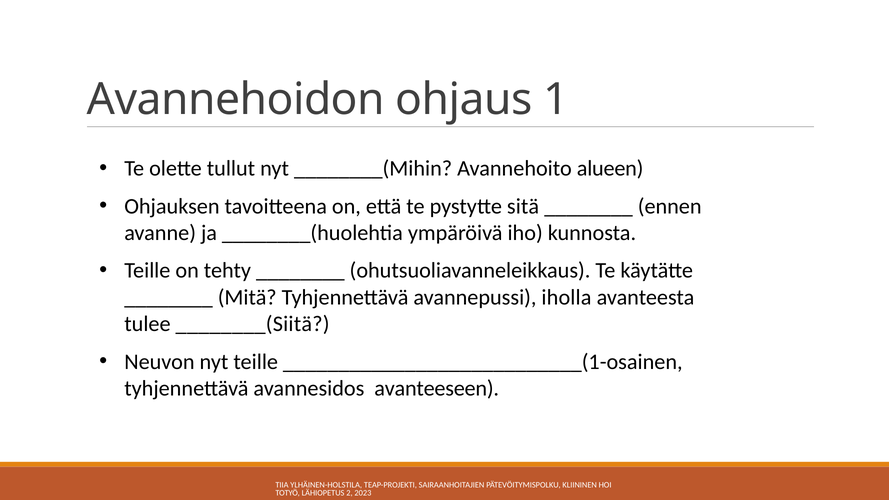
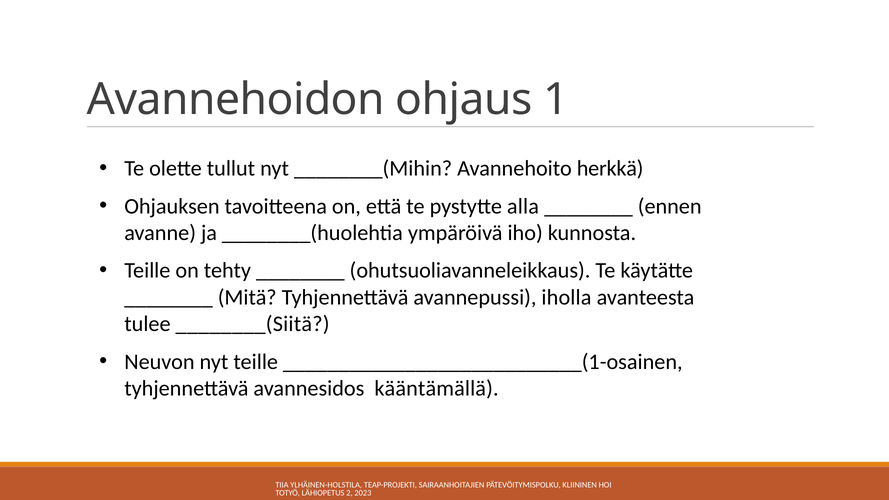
alueen: alueen -> herkkä
sitä: sitä -> alla
avanteeseen: avanteeseen -> kääntämällä
